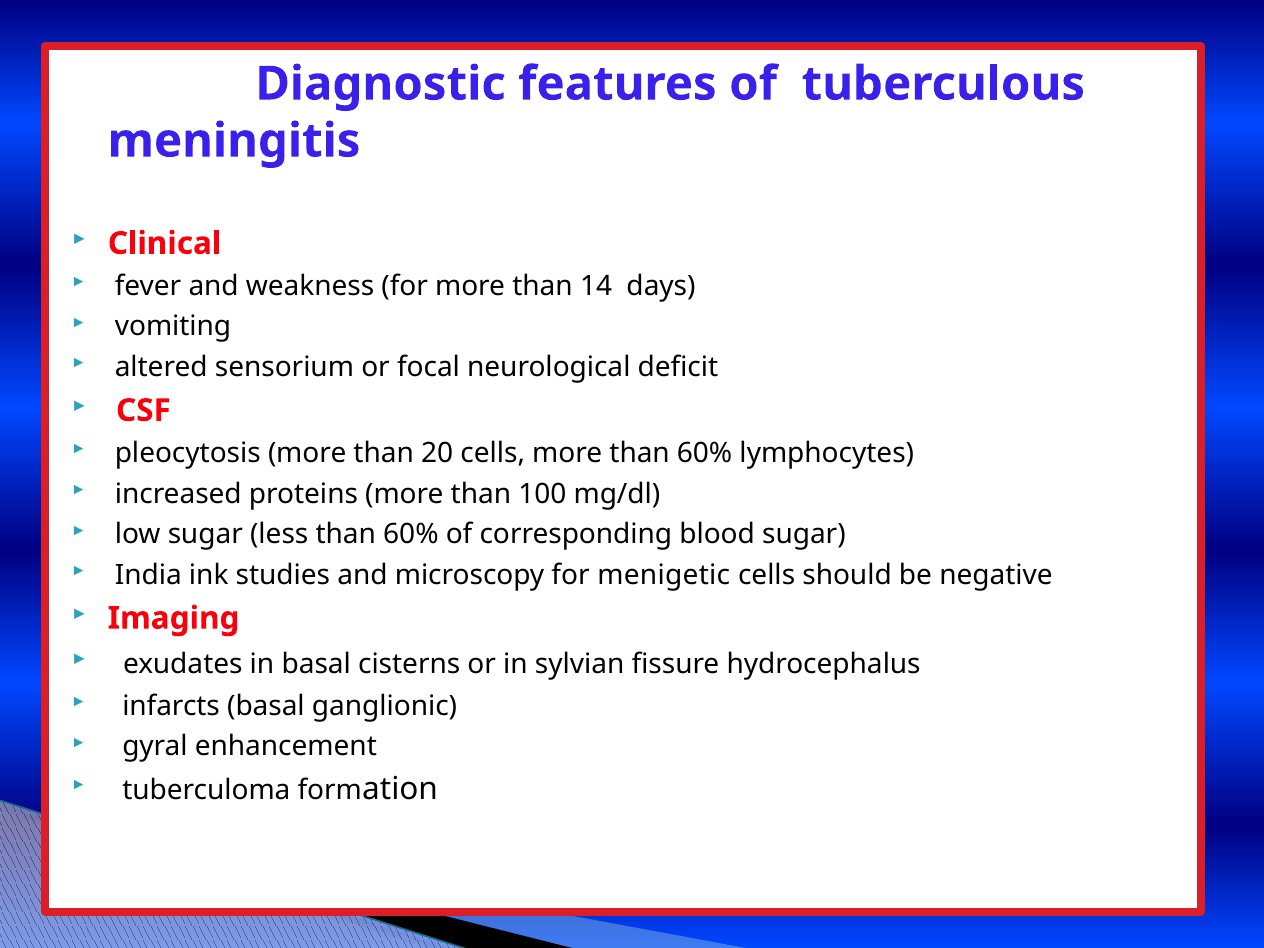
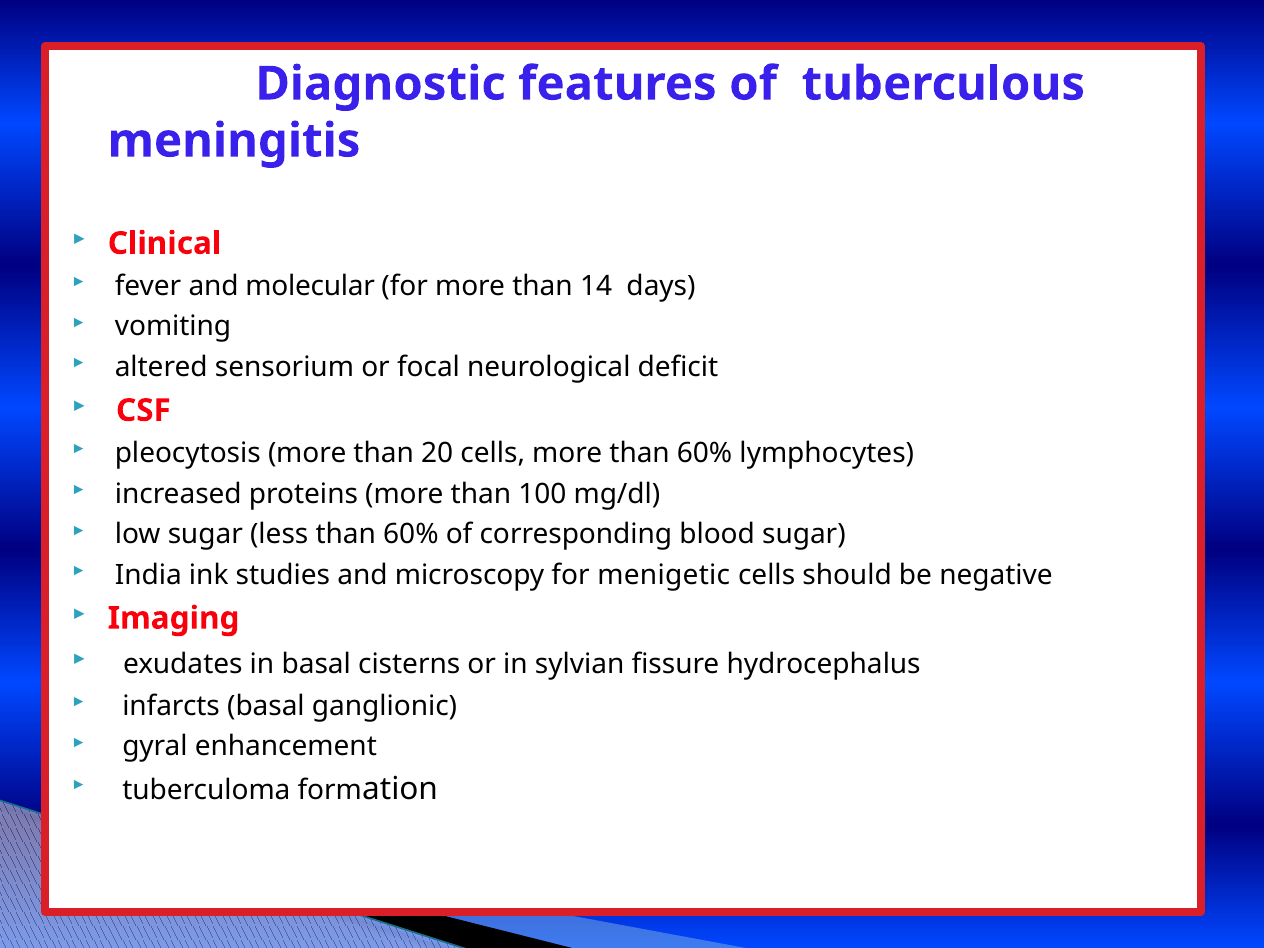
weakness: weakness -> molecular
